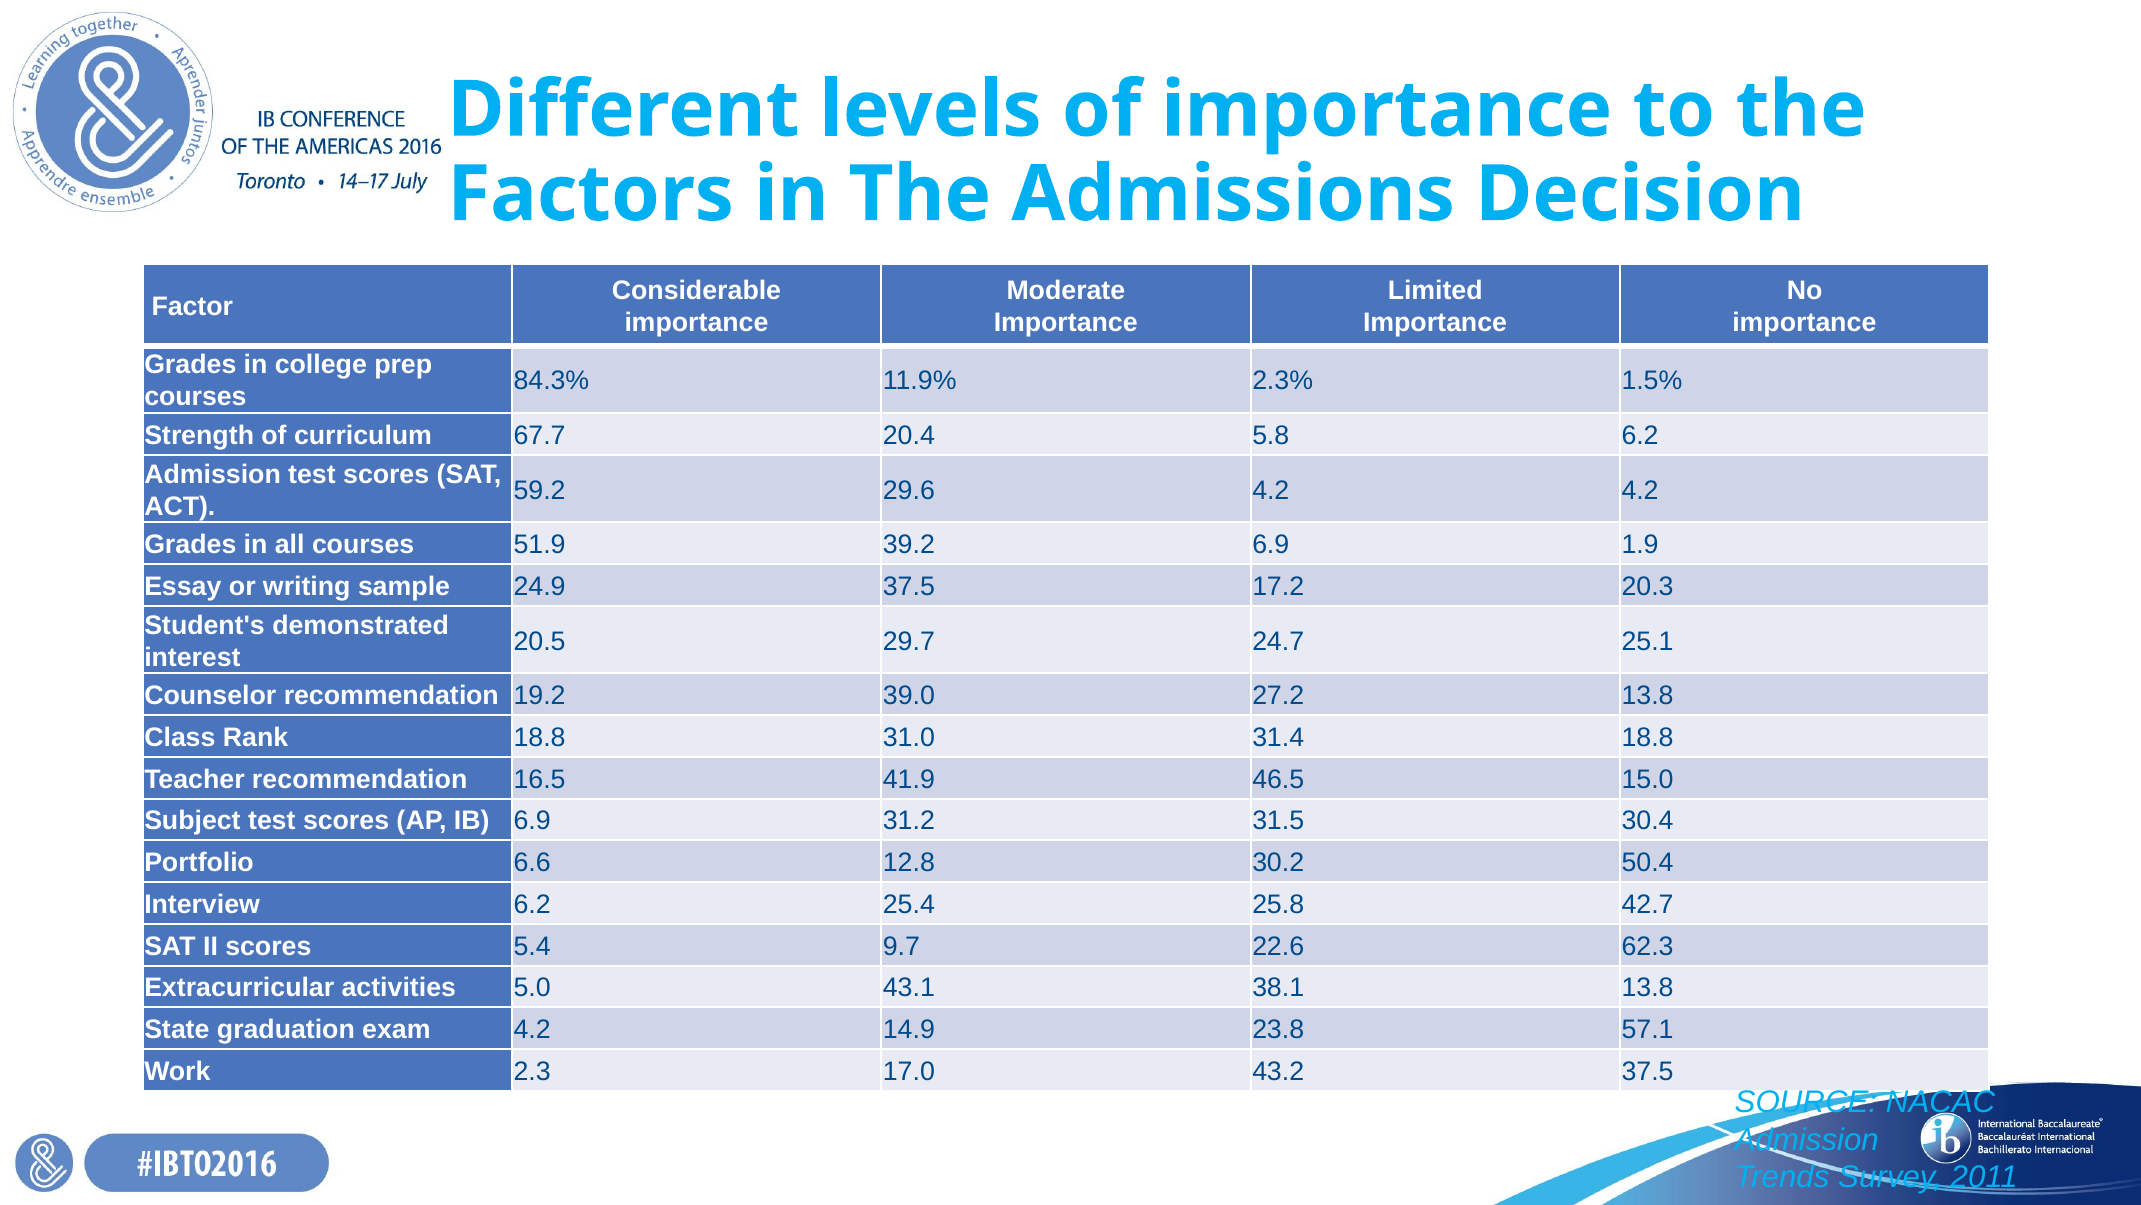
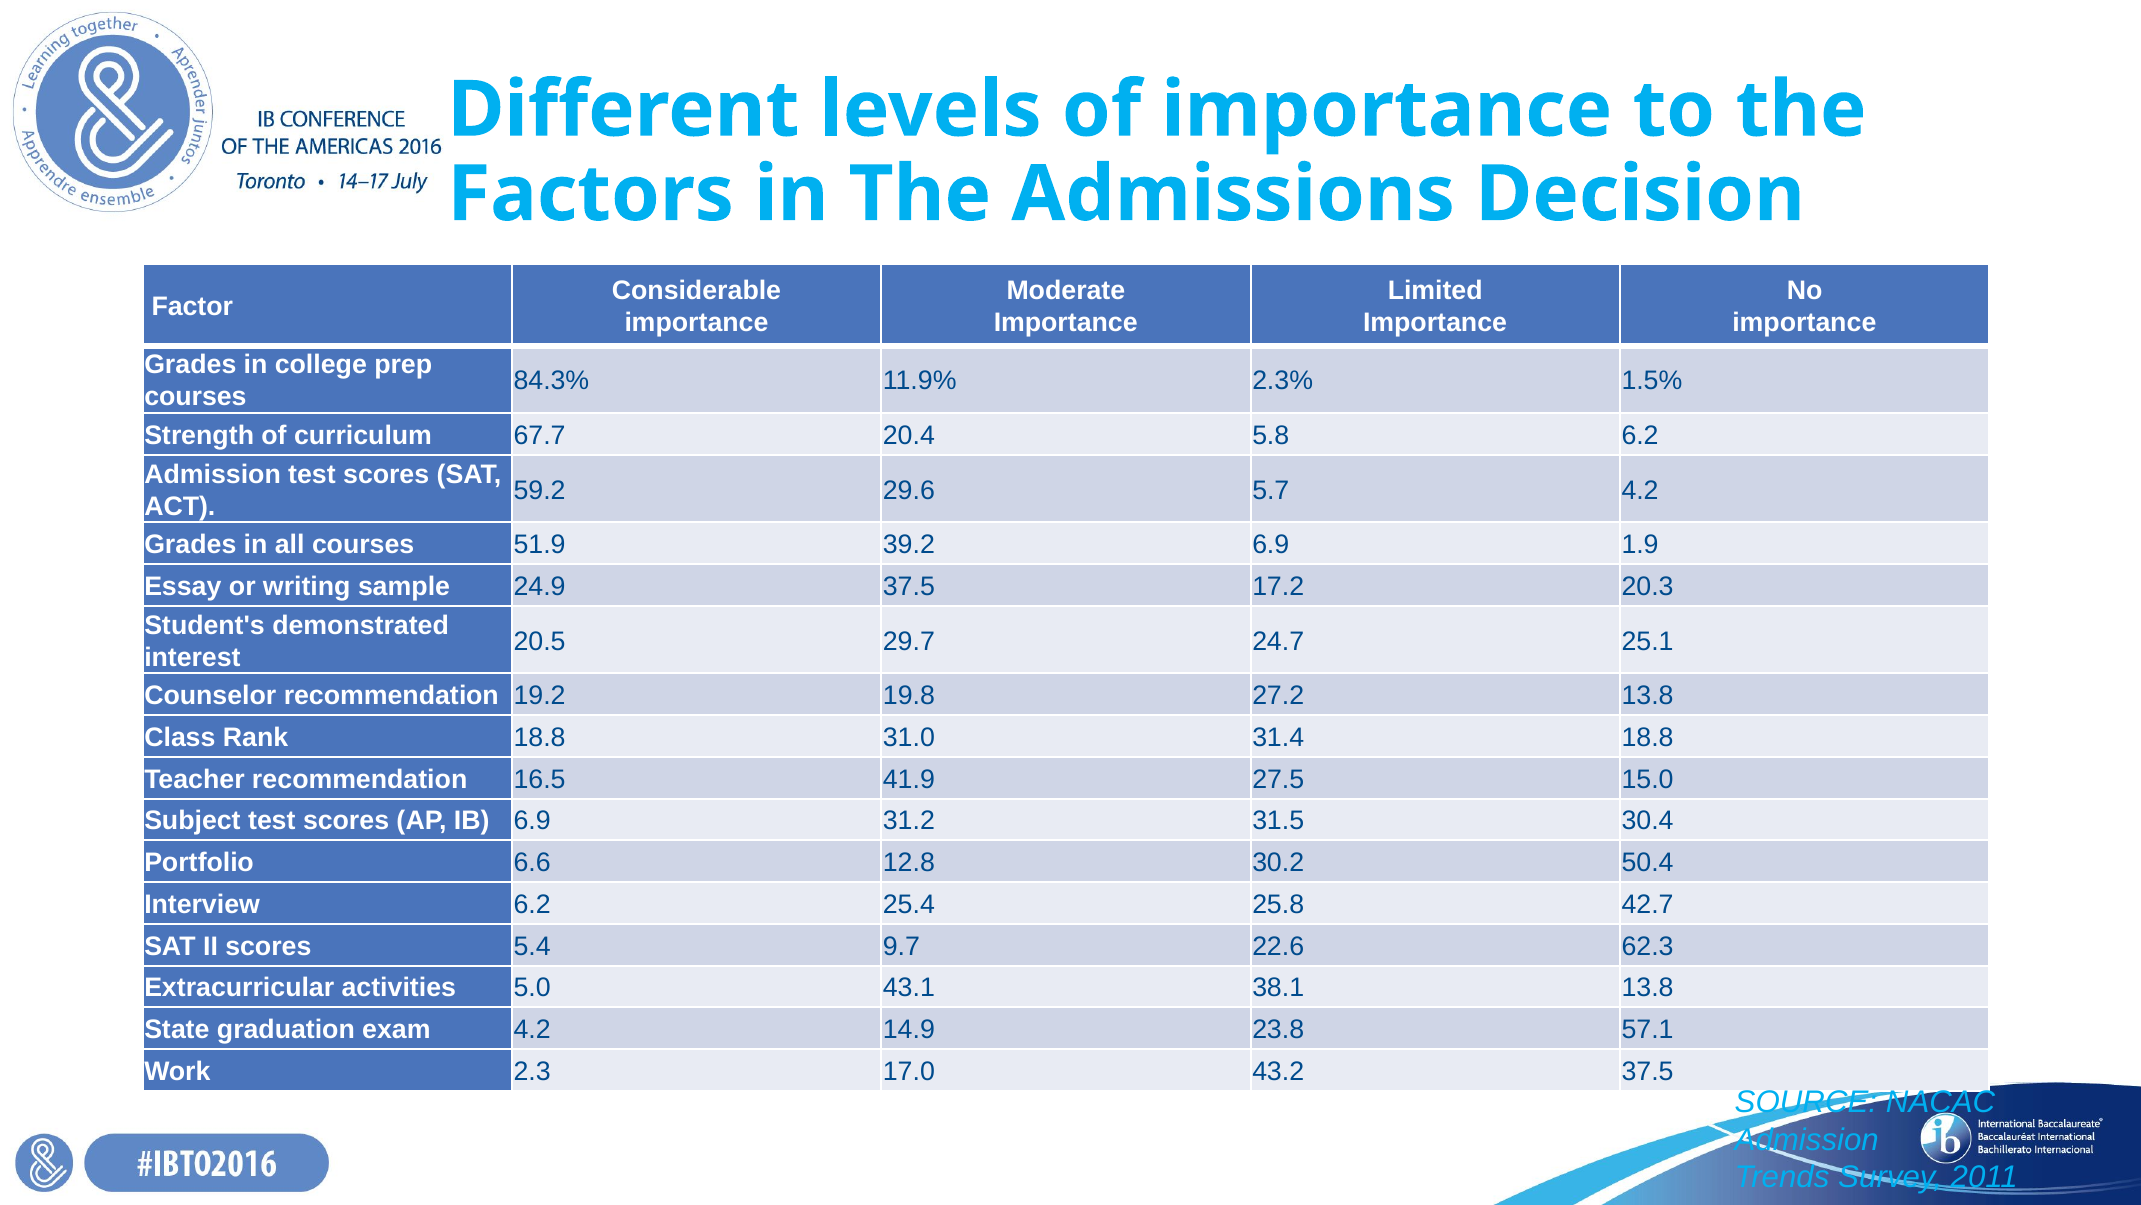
4.2 at (1271, 490): 4.2 -> 5.7
39.0: 39.0 -> 19.8
46.5: 46.5 -> 27.5
